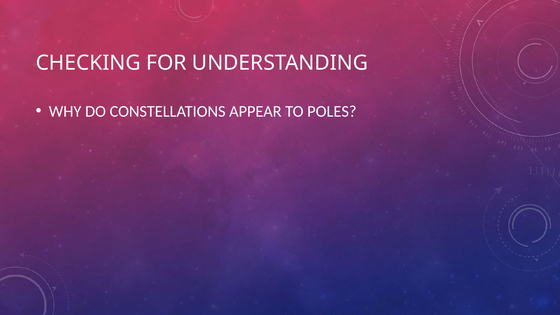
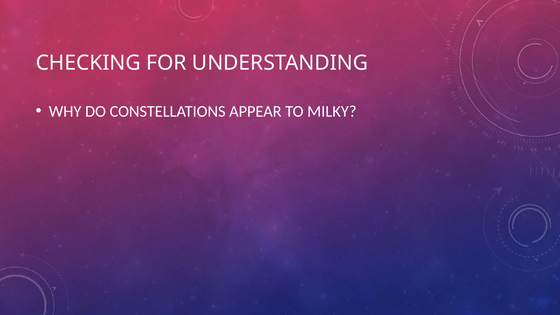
POLES: POLES -> MILKY
